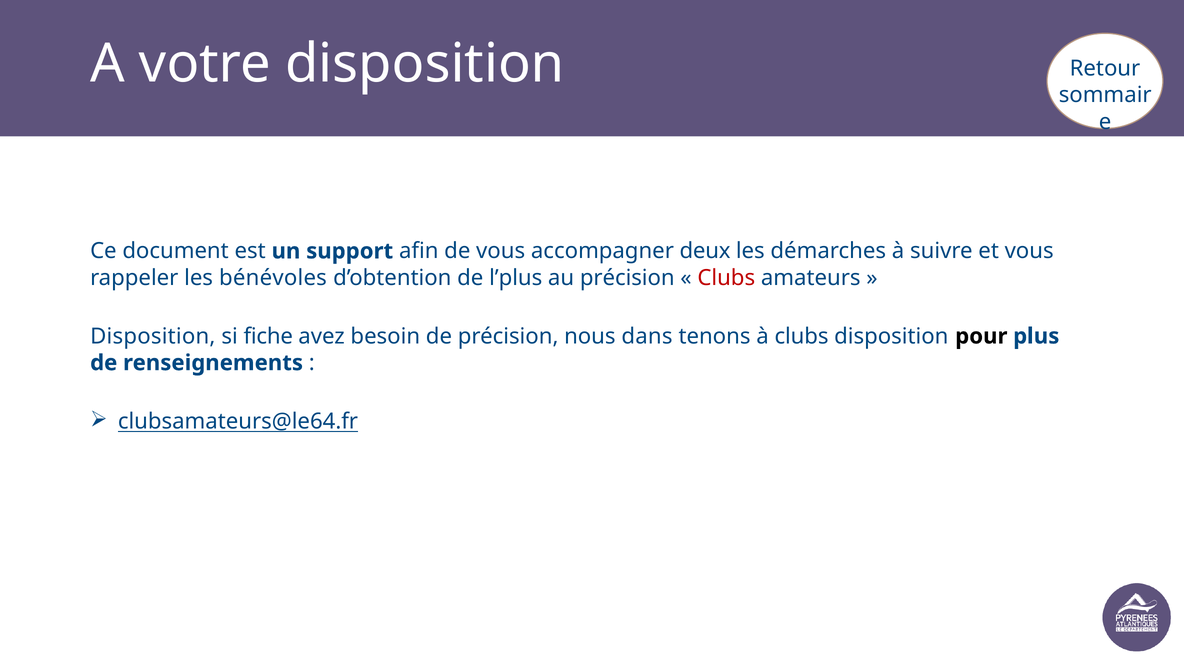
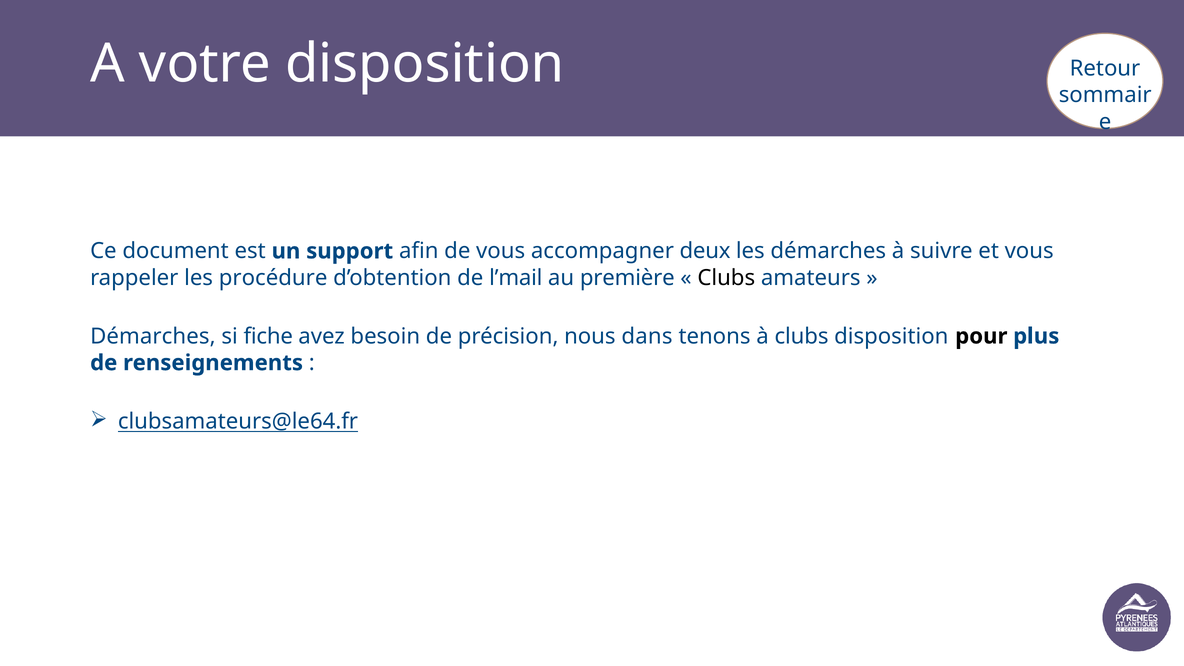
bénévoles: bénévoles -> procédure
l’plus: l’plus -> l’mail
au précision: précision -> première
Clubs at (726, 278) colour: red -> black
Disposition at (153, 336): Disposition -> Démarches
